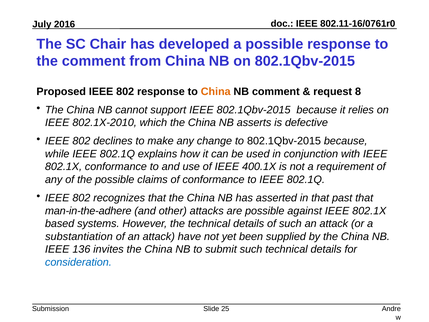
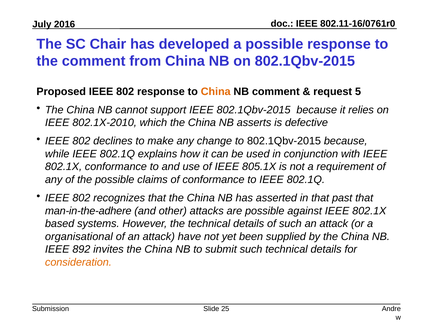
8: 8 -> 5
400.1X: 400.1X -> 805.1X
substantiation: substantiation -> organisational
136: 136 -> 892
consideration colour: blue -> orange
